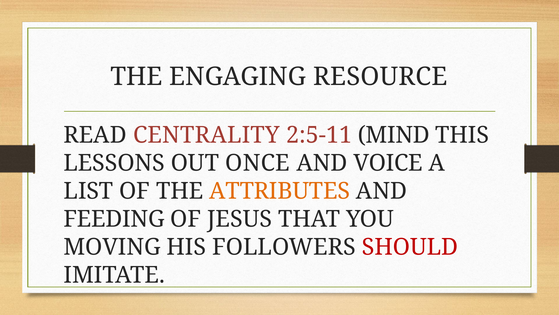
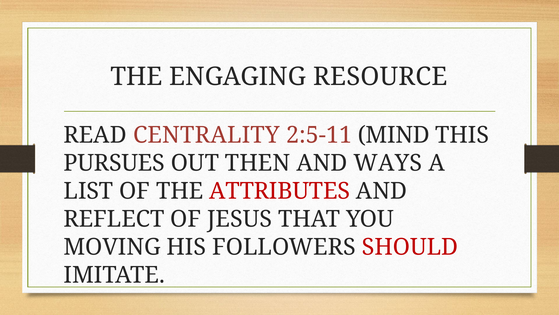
LESSONS: LESSONS -> PURSUES
ONCE: ONCE -> THEN
VOICE: VOICE -> WAYS
ATTRIBUTES colour: orange -> red
FEEDING: FEEDING -> REFLECT
